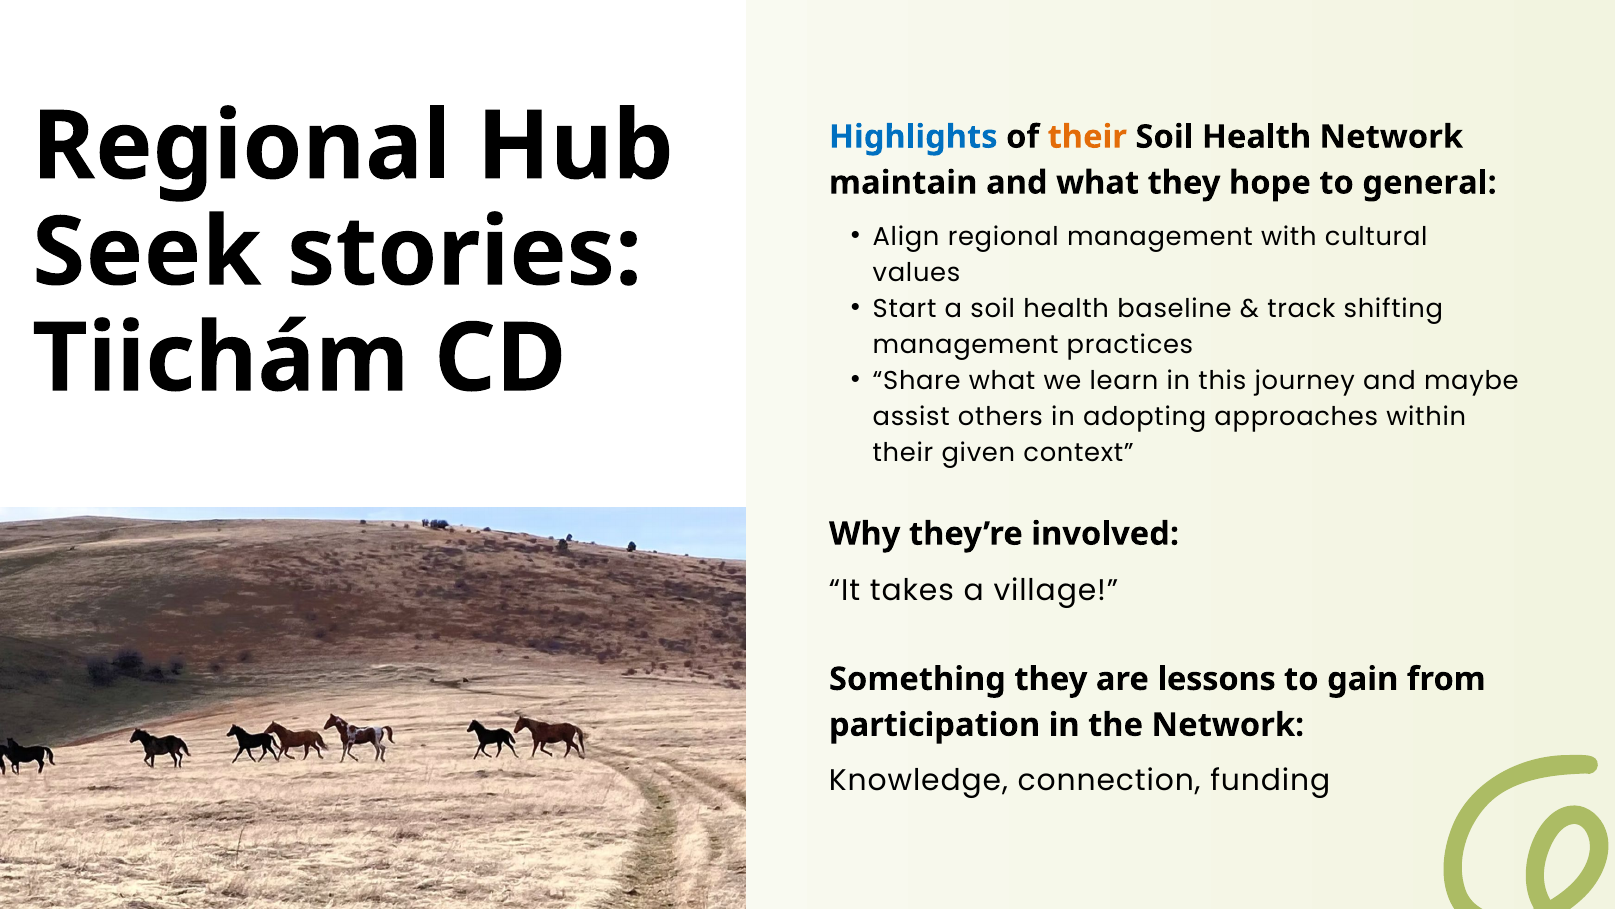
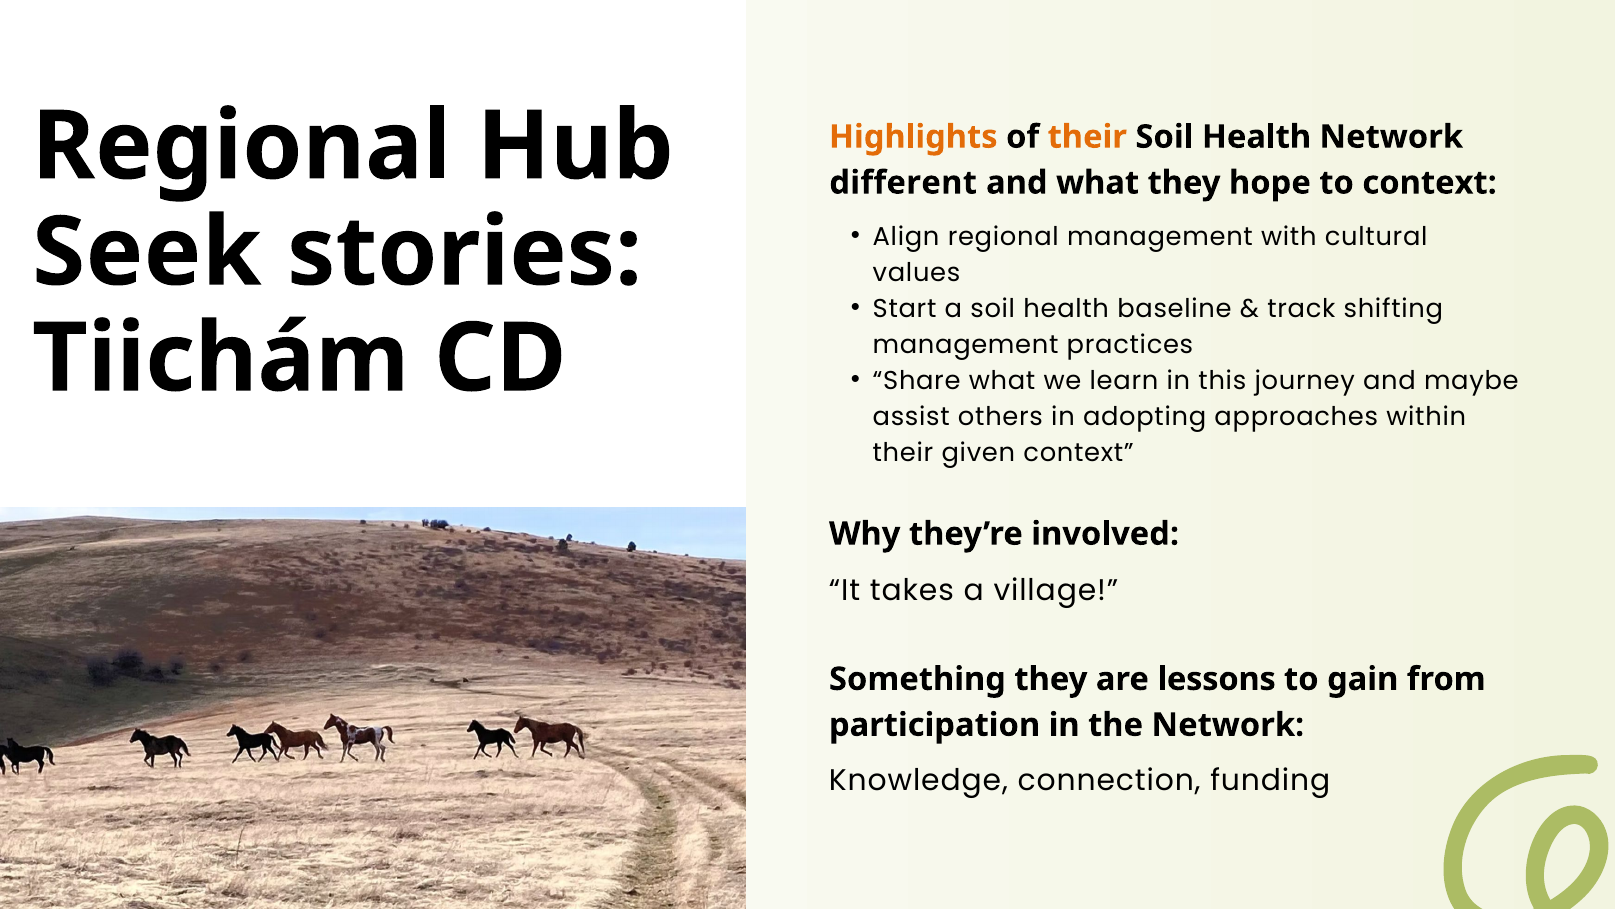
Highlights colour: blue -> orange
maintain: maintain -> different
to general: general -> context
